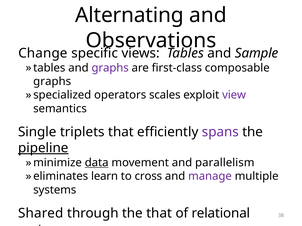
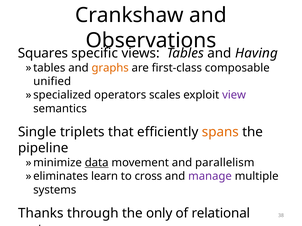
Alternating: Alternating -> Crankshaw
Change: Change -> Squares
Sample: Sample -> Having
graphs at (110, 68) colour: purple -> orange
graphs at (52, 82): graphs -> unified
spans colour: purple -> orange
pipeline underline: present -> none
Shared: Shared -> Thanks
the that: that -> only
